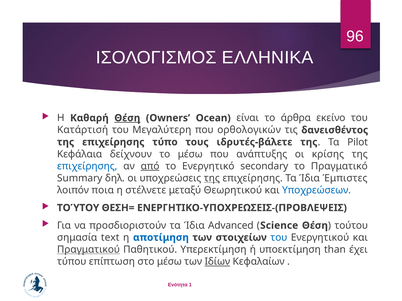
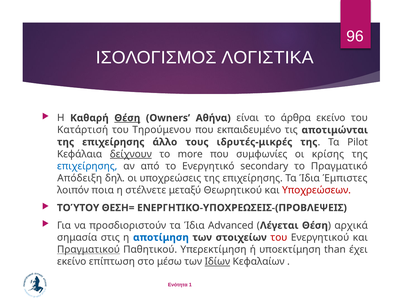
ΕΛΛΗΝΙΚΑ: ΕΛΛΗΝΙΚΑ -> ΛΟΓΙΣΤΙΚΑ
Ocean: Ocean -> Αθήνα
Μεγαλύτερη: Μεγαλύτερη -> Τηρούμενου
ορθολογικών: ορθολογικών -> εκπαιδευμένο
δανεισθέντος: δανεισθέντος -> αποτιμώνται
τύπο: τύπο -> άλλο
ιδρυτές-βάλετε: ιδρυτές-βάλετε -> ιδρυτές-μικρές
δείχνουν underline: none -> present
το μέσω: μέσω -> more
ανάπτυξης: ανάπτυξης -> συμφωνίες
από underline: present -> none
Summary: Summary -> Απόδειξη
της at (212, 178) underline: present -> none
Υποχρεώσεων colour: blue -> red
Science: Science -> Λέγεται
τούτου at (351, 226): τούτου -> αρχικά
text: text -> στις
του at (279, 238) colour: blue -> red
τύπου at (72, 262): τύπου -> εκείνο
